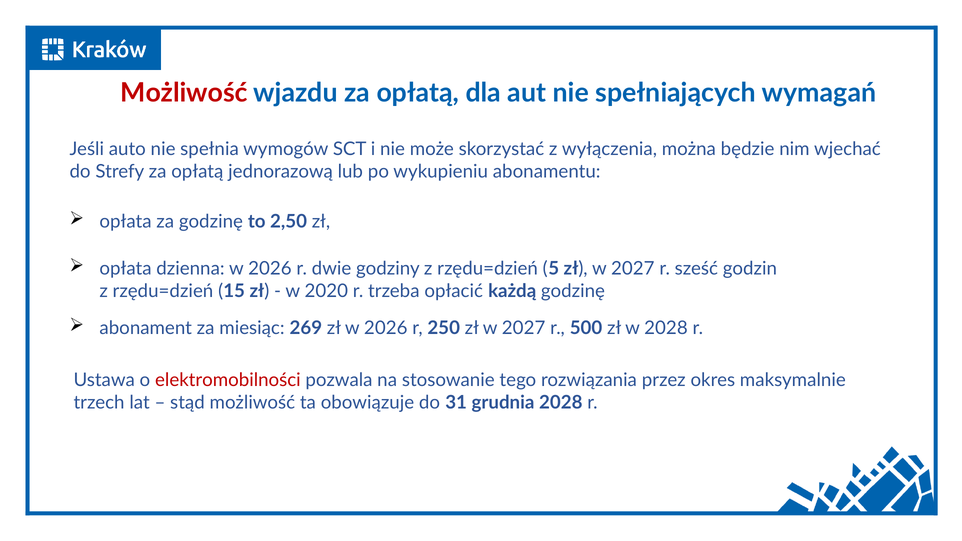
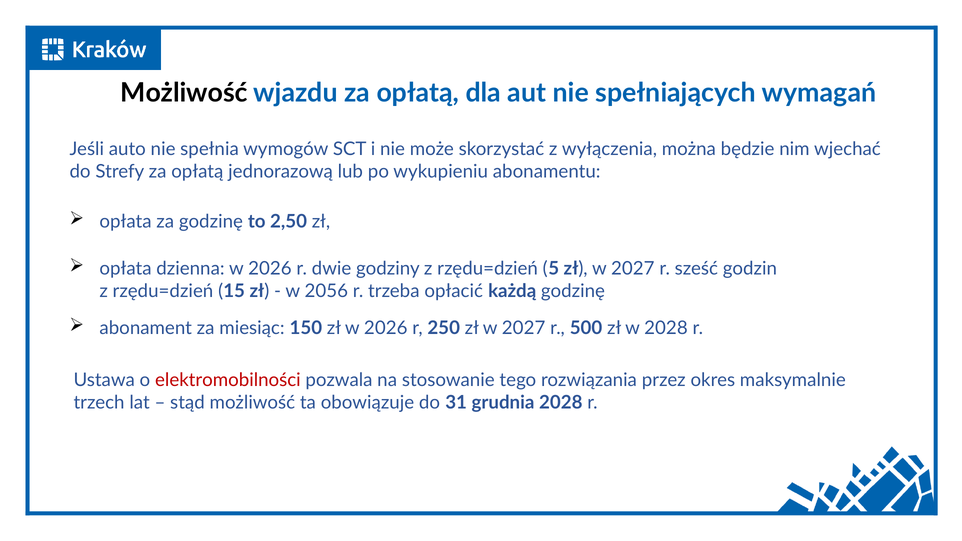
Możliwość at (184, 93) colour: red -> black
2020: 2020 -> 2056
269: 269 -> 150
